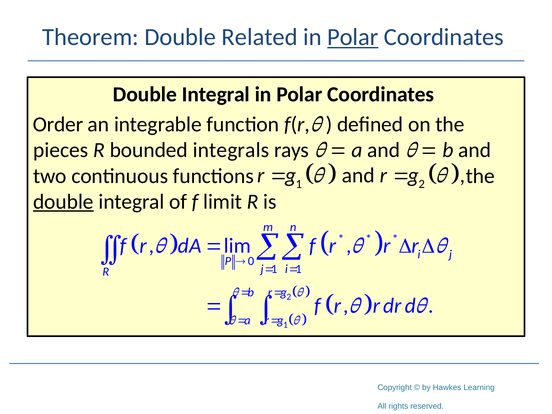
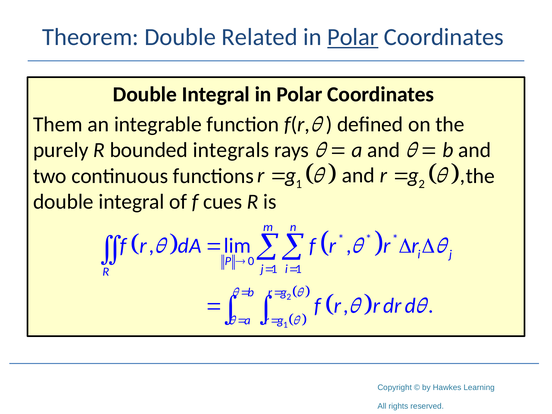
Order: Order -> Them
pieces: pieces -> purely
double at (63, 202) underline: present -> none
limit: limit -> cues
